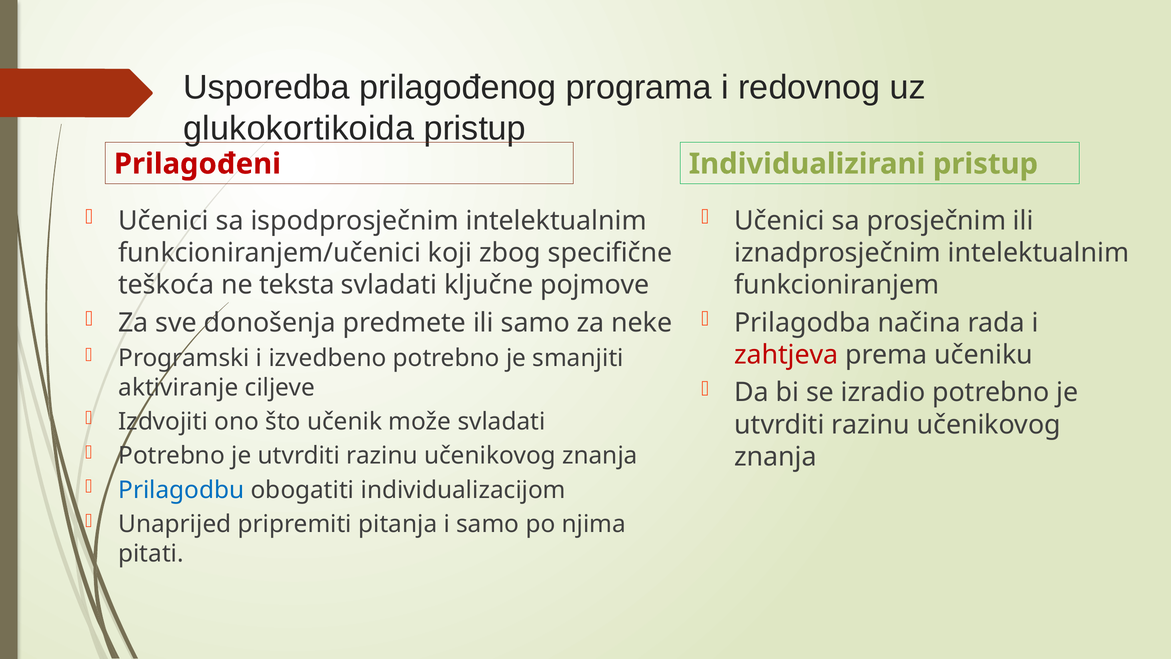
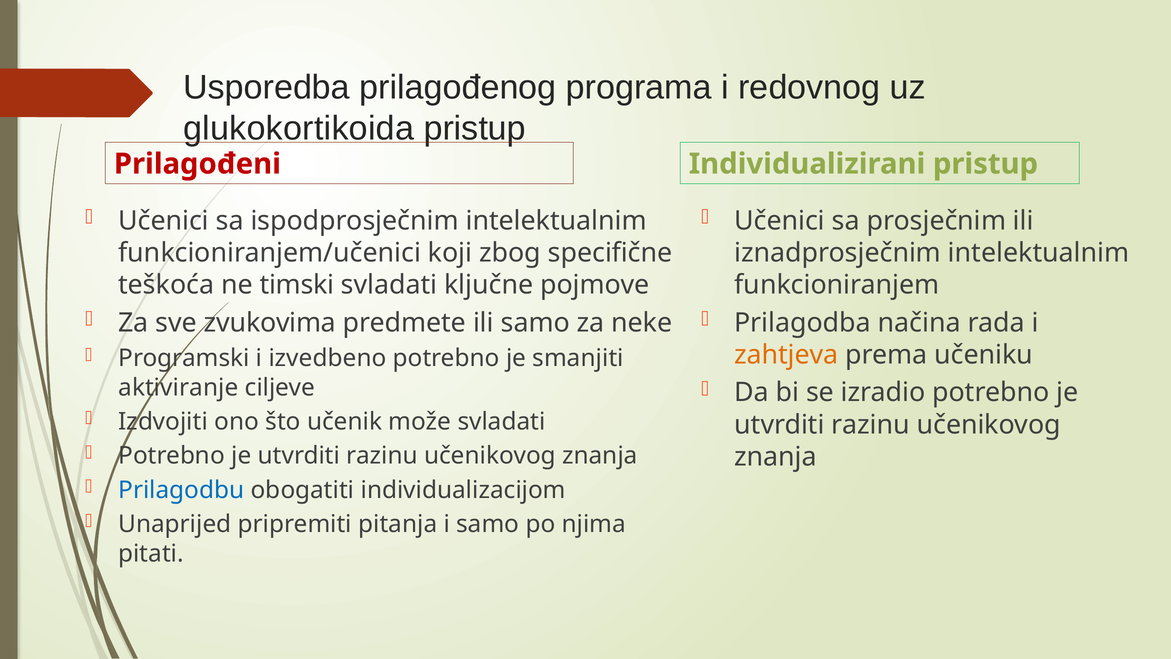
teksta: teksta -> timski
donošenja: donošenja -> zvukovima
zahtjeva colour: red -> orange
